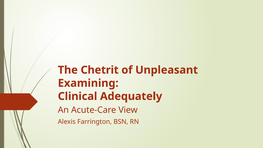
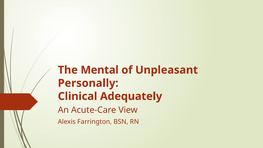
Chetrit: Chetrit -> Mental
Examining: Examining -> Personally
